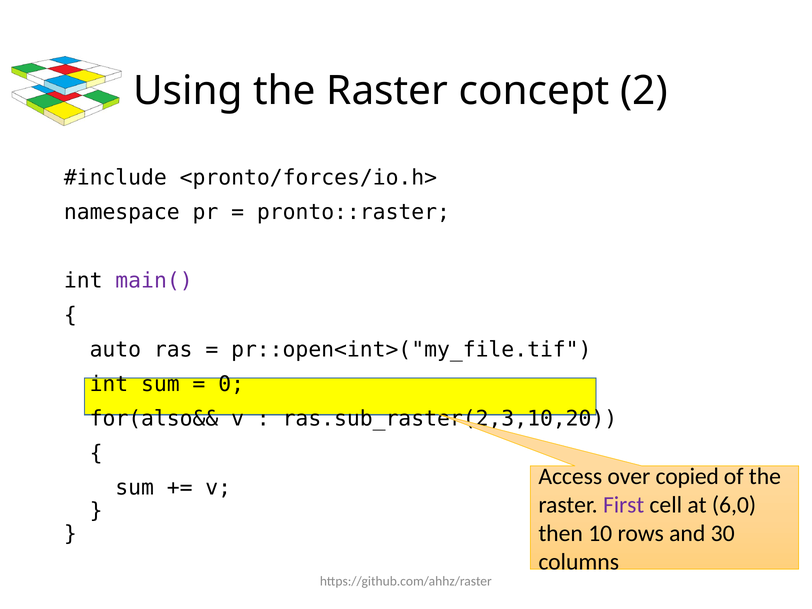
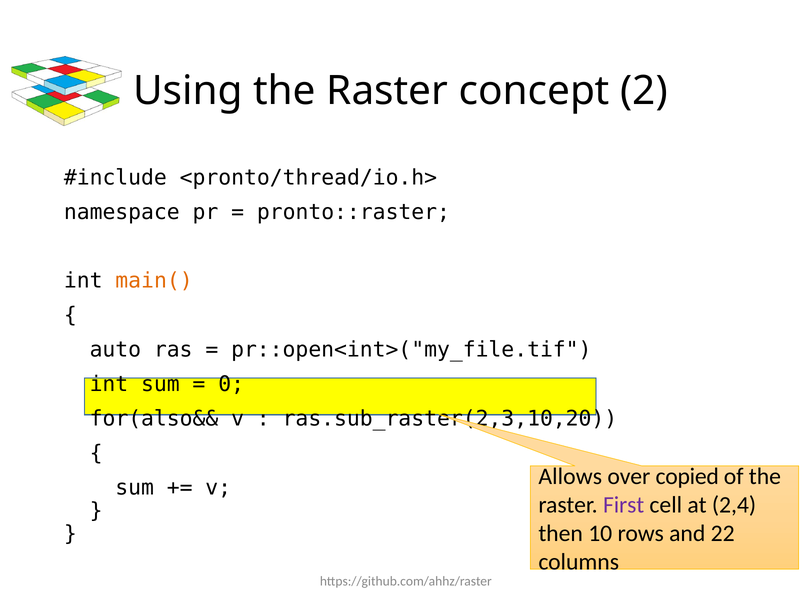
<pronto/forces/io.h>: <pronto/forces/io.h> -> <pronto/thread/io.h>
main( colour: purple -> orange
Access: Access -> Allows
6,0: 6,0 -> 2,4
30: 30 -> 22
